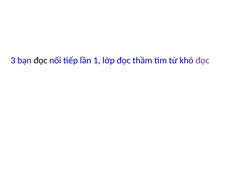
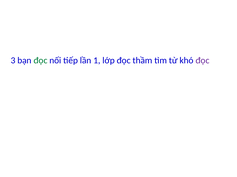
đọc at (40, 61) colour: black -> green
